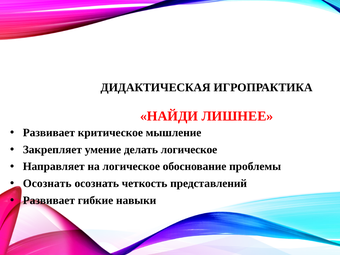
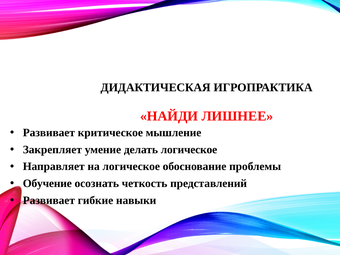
Осознать at (47, 183): Осознать -> Обучение
